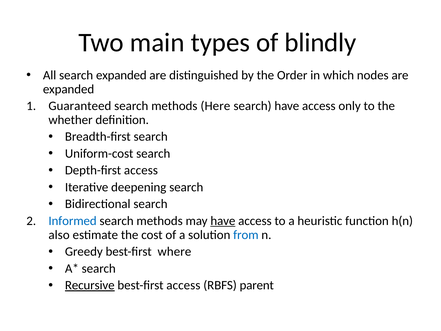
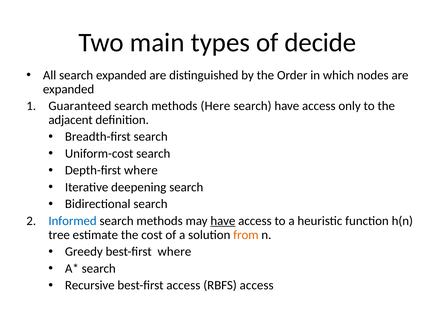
blindly: blindly -> decide
whether: whether -> adjacent
Depth-first access: access -> where
also: also -> tree
from colour: blue -> orange
Recursive underline: present -> none
RBFS parent: parent -> access
